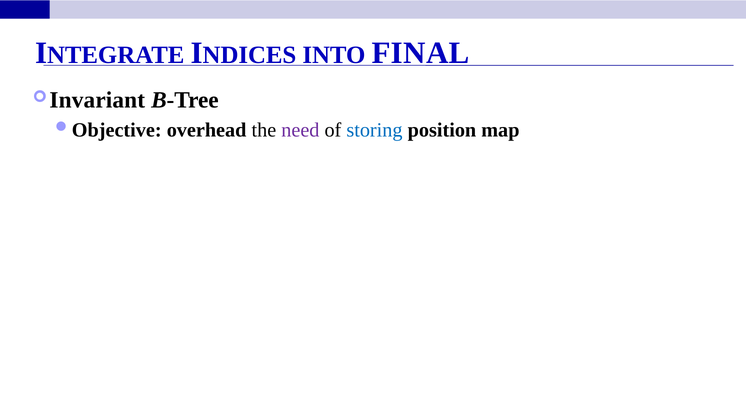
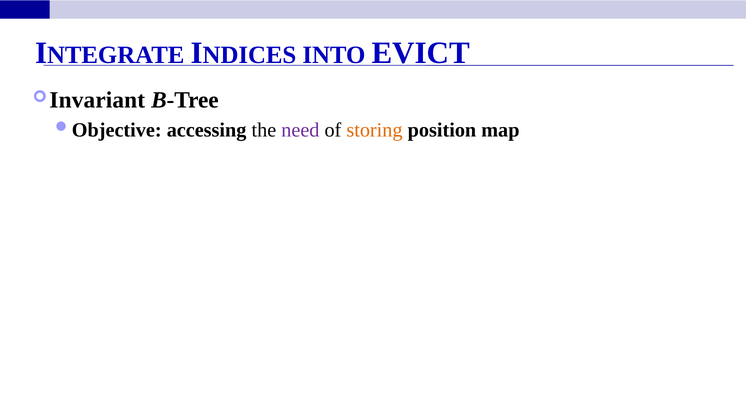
FINAL: FINAL -> EVICT
overhead: overhead -> accessing
storing colour: blue -> orange
